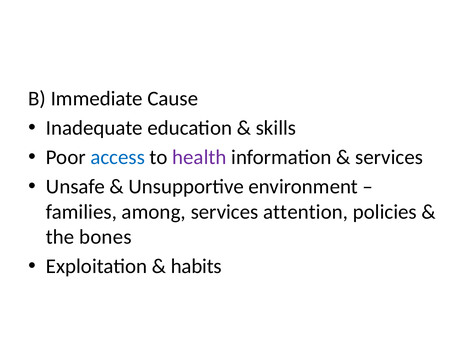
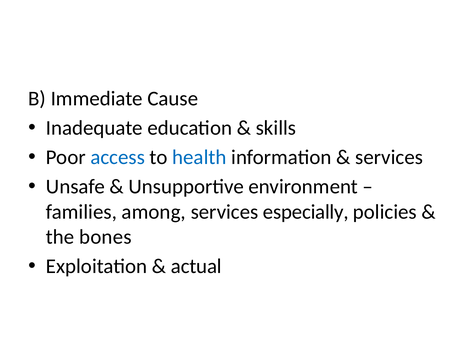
health colour: purple -> blue
attention: attention -> especially
habits: habits -> actual
